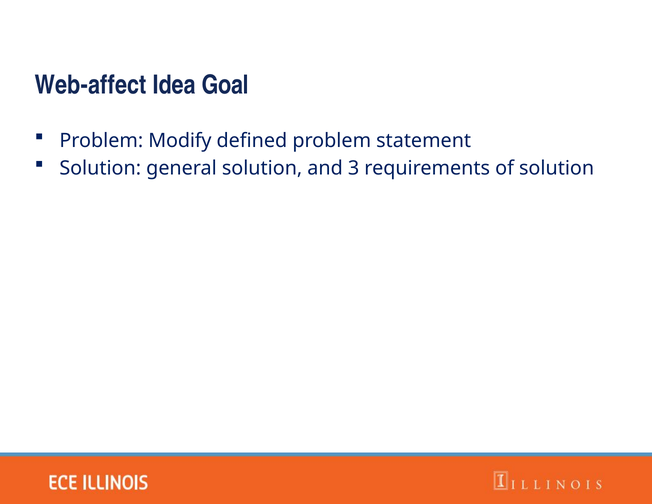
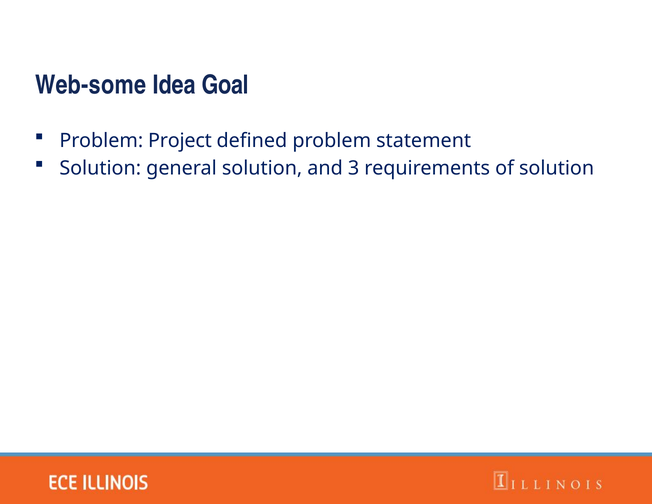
Web-affect: Web-affect -> Web-some
Modify: Modify -> Project
